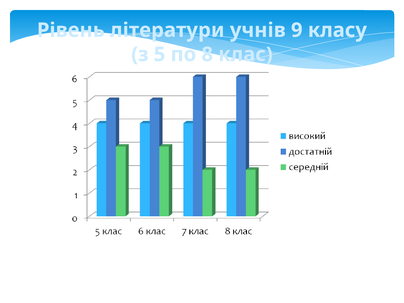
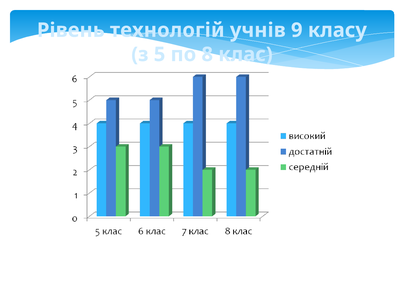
літератури: літератури -> технологій
